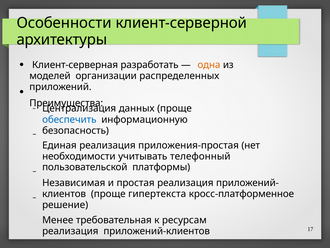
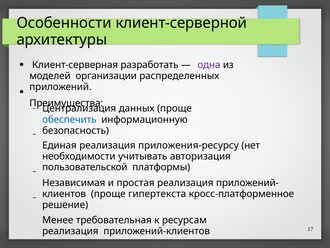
одна colour: orange -> purple
приложения-простая: приложения-простая -> приложения-ресурсу
телефонный: телефонный -> авторизация
